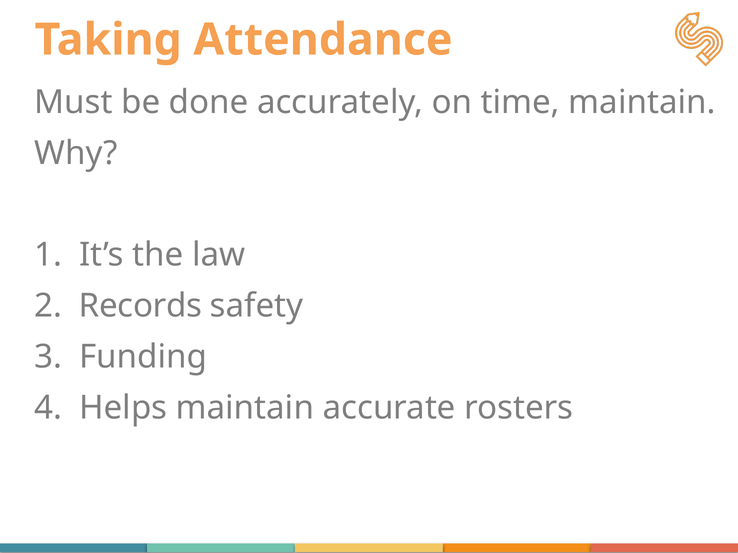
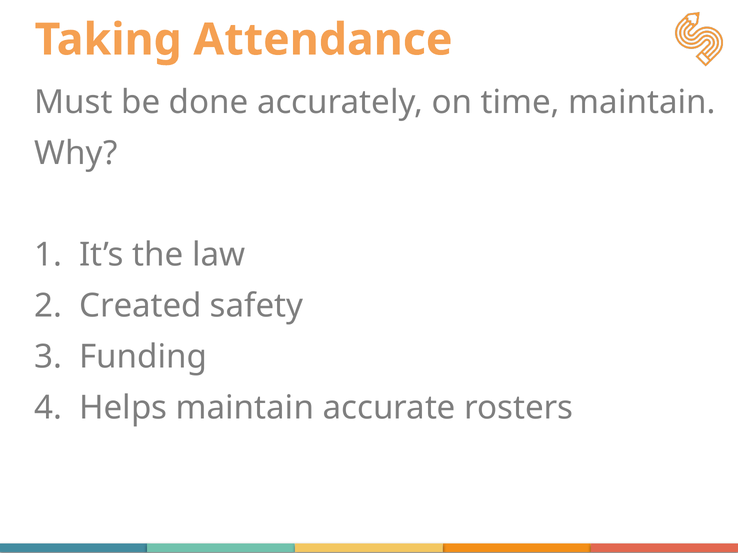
Records: Records -> Created
